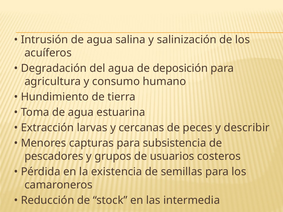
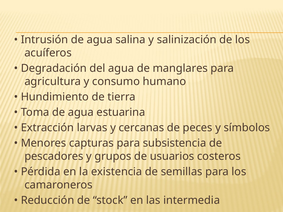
deposición: deposición -> manglares
describir: describir -> símbolos
